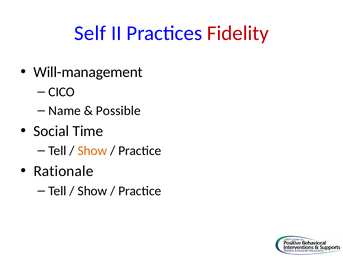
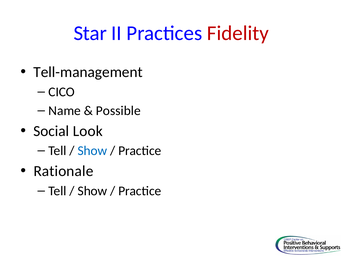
Self: Self -> Star
Will-management: Will-management -> Tell-management
Time: Time -> Look
Show at (92, 150) colour: orange -> blue
